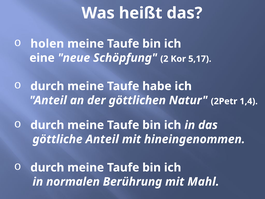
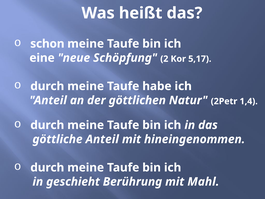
holen: holen -> schon
normalen: normalen -> geschieht
